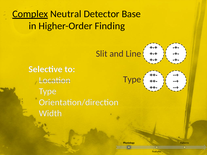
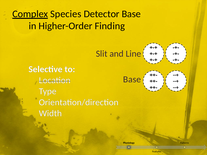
Neutral: Neutral -> Species
Type at (132, 80): Type -> Base
